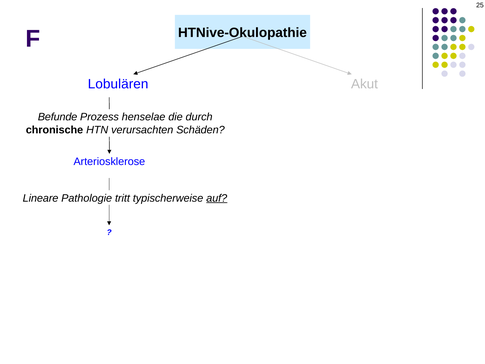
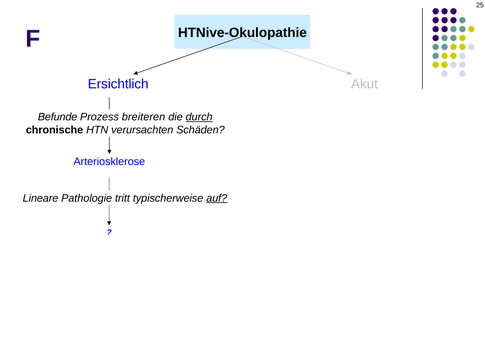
Lobulären: Lobulären -> Ersichtlich
henselae: henselae -> breiteren
durch underline: none -> present
